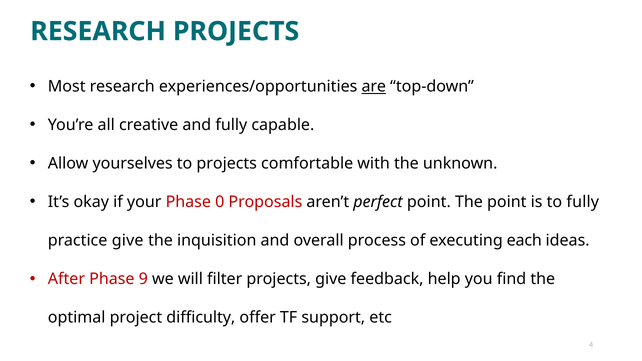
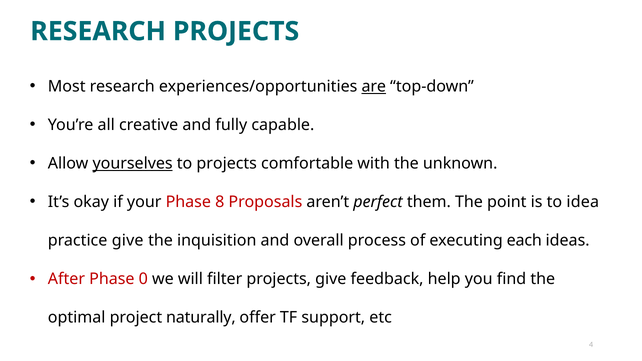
yourselves underline: none -> present
0: 0 -> 8
perfect point: point -> them
to fully: fully -> idea
9: 9 -> 0
difficulty: difficulty -> naturally
